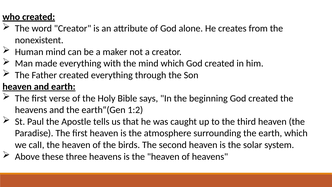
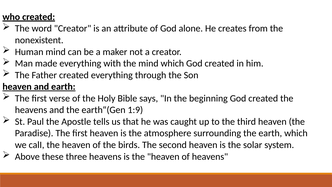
1:2: 1:2 -> 1:9
